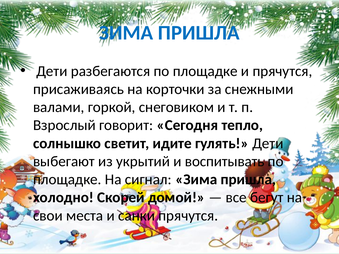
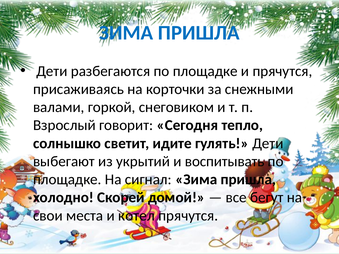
санки: санки -> котел
